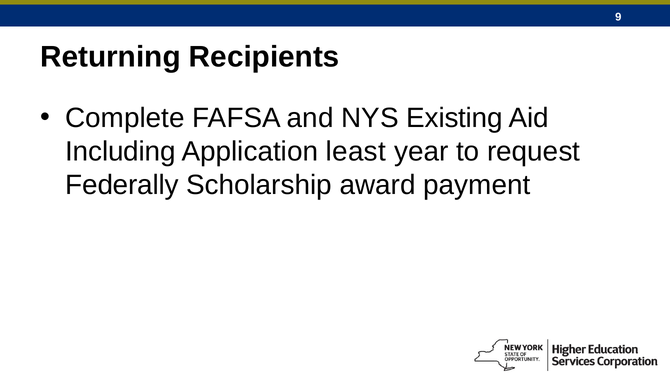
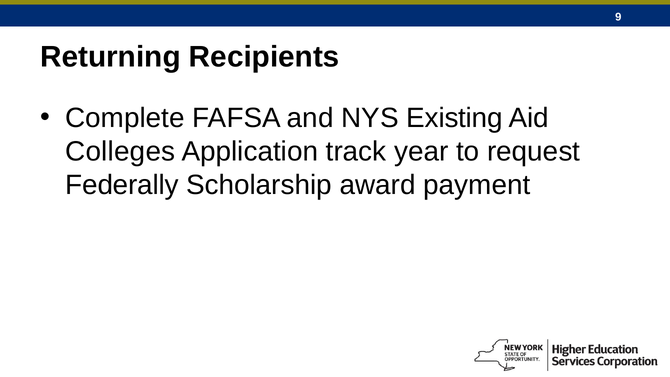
Including: Including -> Colleges
least: least -> track
